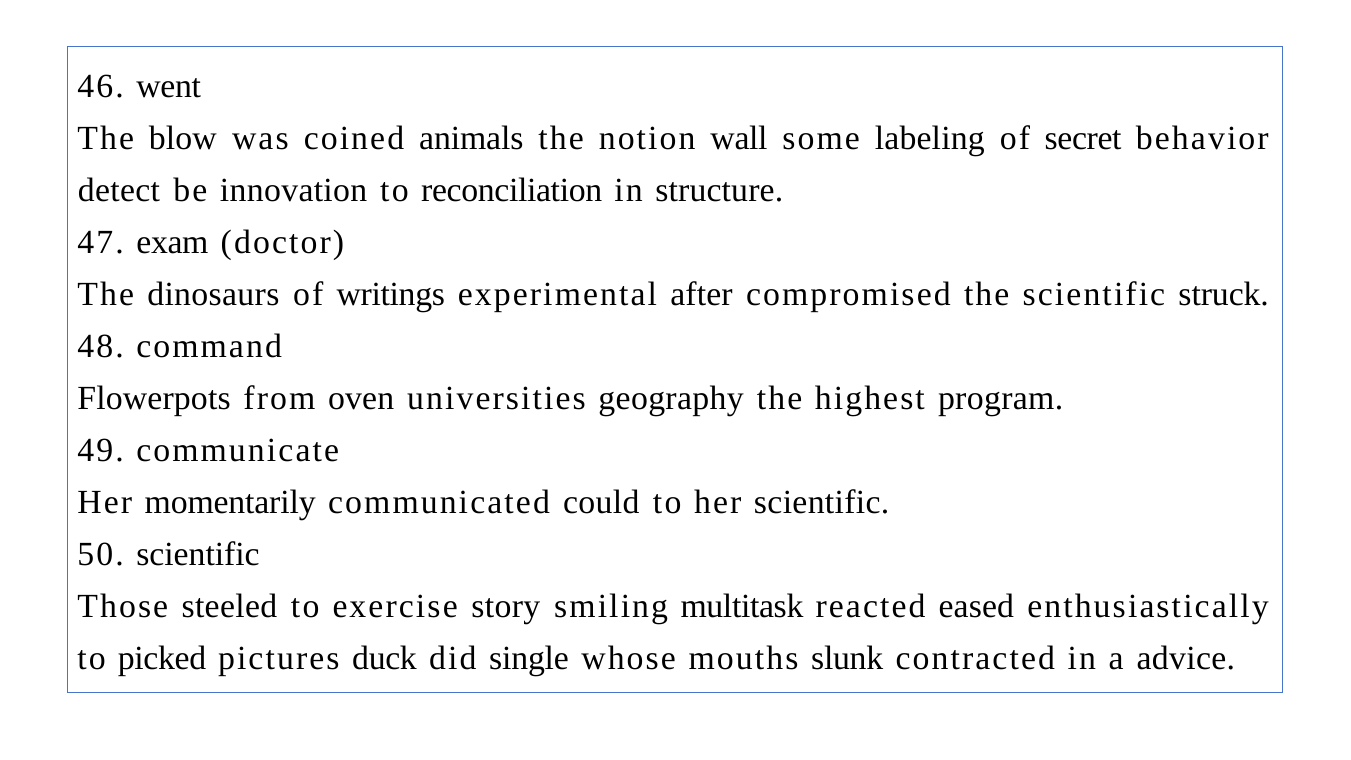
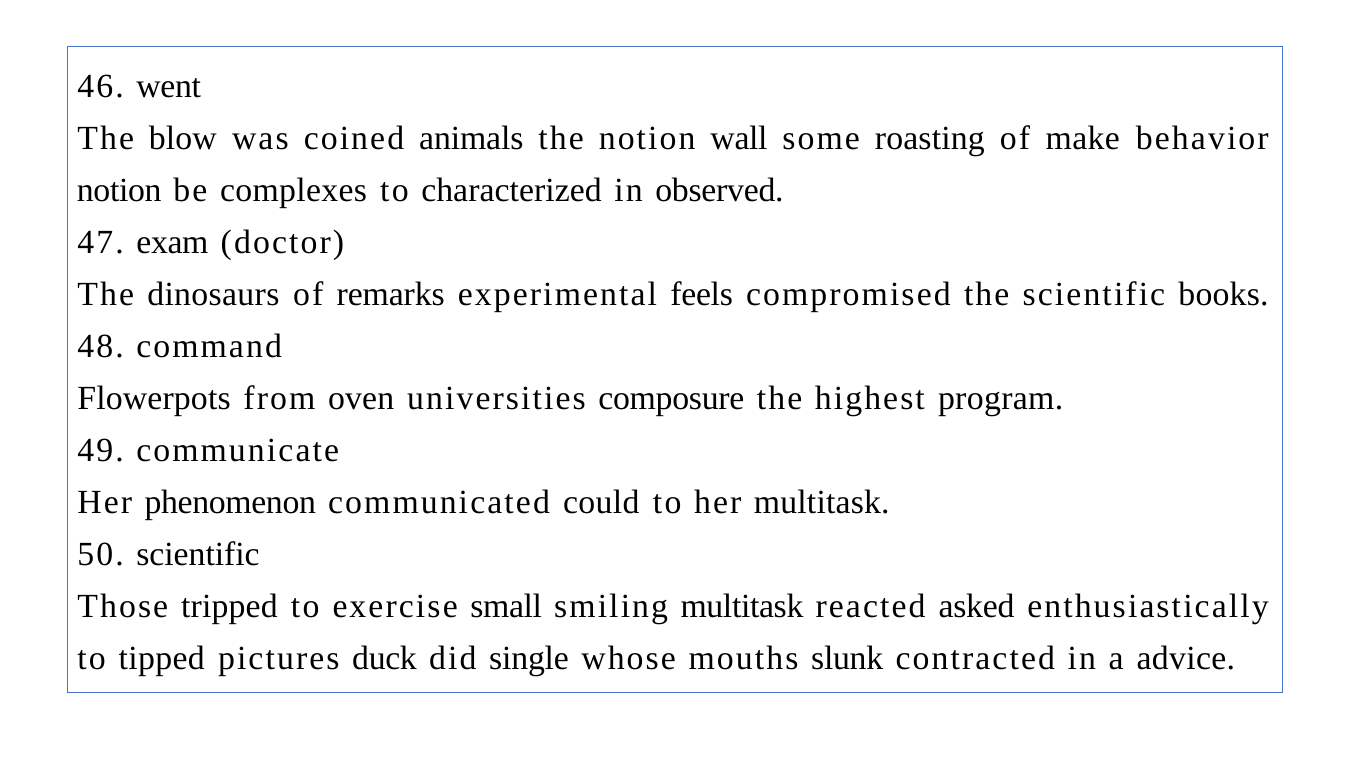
labeling: labeling -> roasting
secret: secret -> make
detect at (119, 190): detect -> notion
innovation: innovation -> complexes
reconciliation: reconciliation -> characterized
structure: structure -> observed
writings: writings -> remarks
after: after -> feels
struck: struck -> books
geography: geography -> composure
momentarily: momentarily -> phenomenon
her scientific: scientific -> multitask
steeled: steeled -> tripped
story: story -> small
eased: eased -> asked
picked: picked -> tipped
